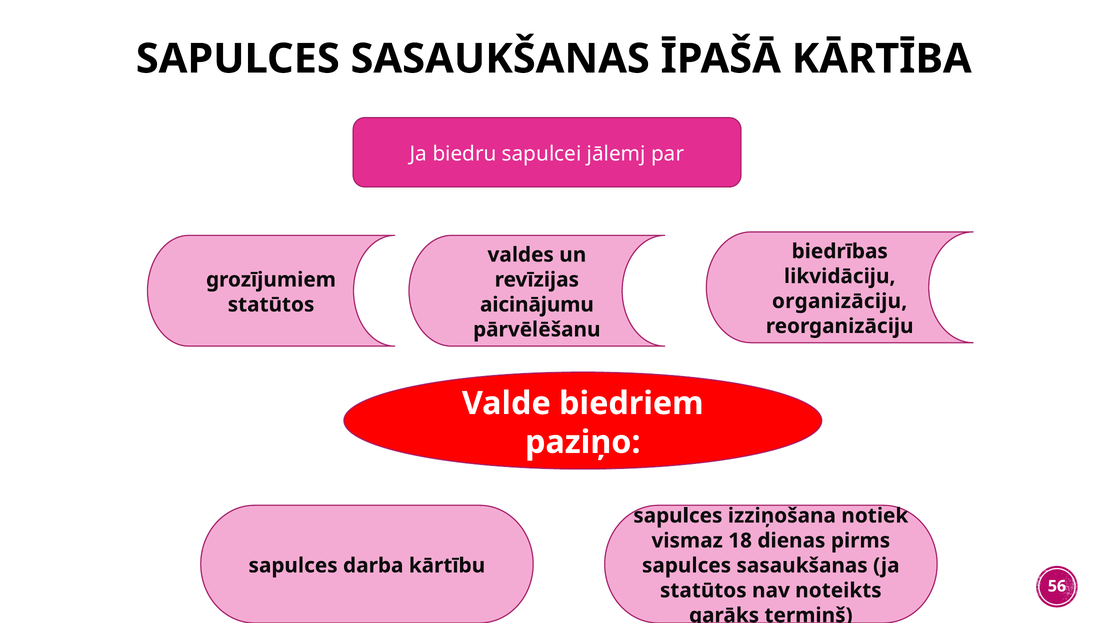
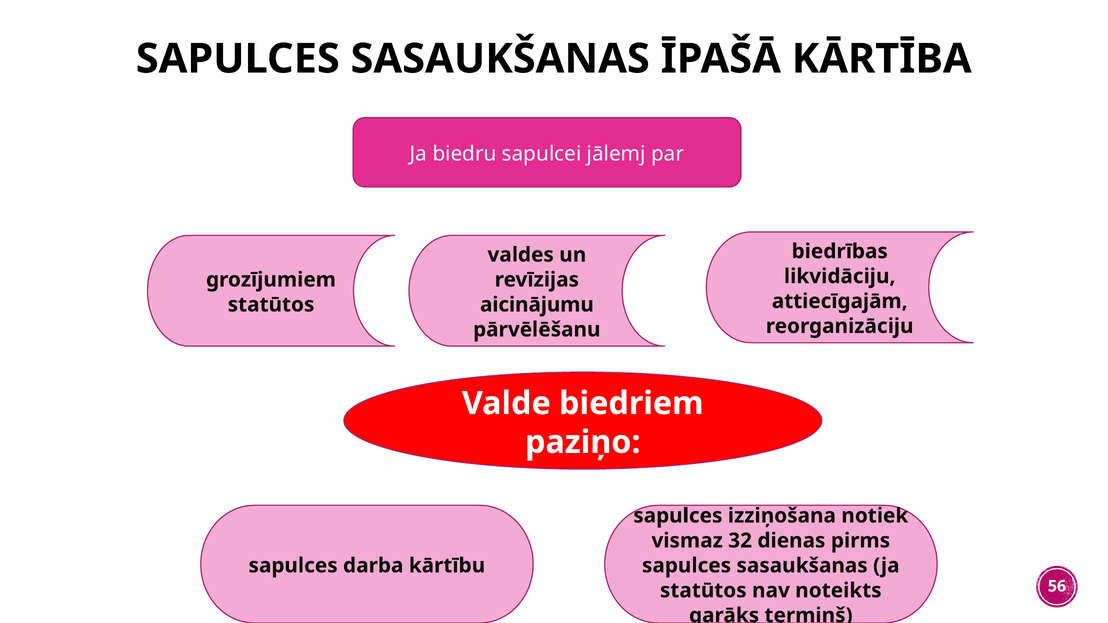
organizāciju: organizāciju -> attiecīgajām
18: 18 -> 32
